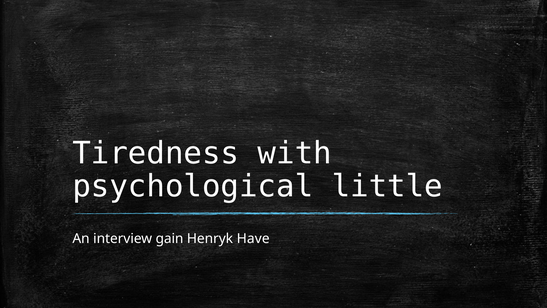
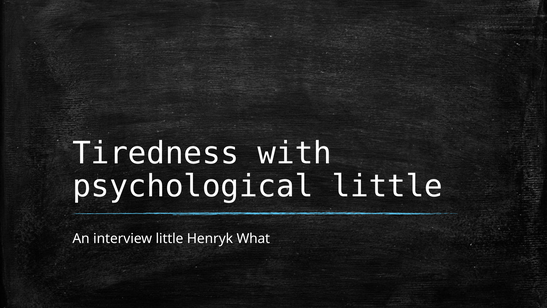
interview gain: gain -> little
Have: Have -> What
